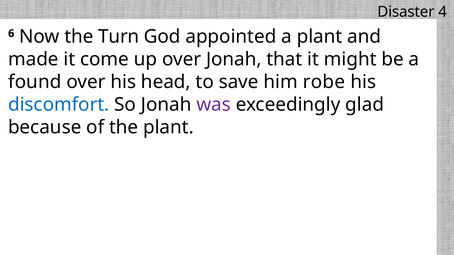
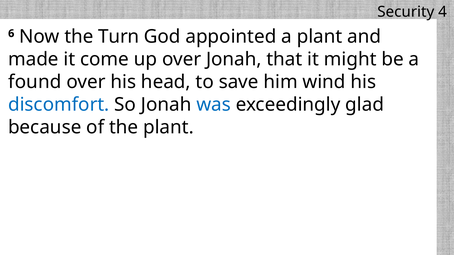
Disaster: Disaster -> Security
robe: robe -> wind
was colour: purple -> blue
